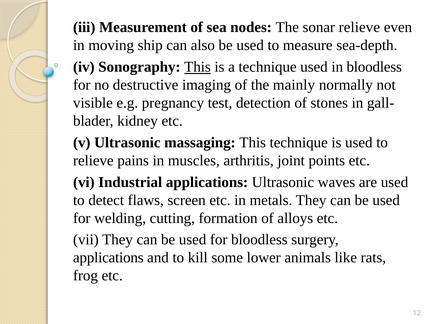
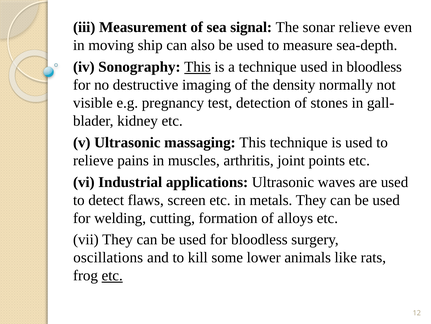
nodes: nodes -> signal
mainly: mainly -> density
applications at (108, 257): applications -> oscillations
etc at (112, 275) underline: none -> present
